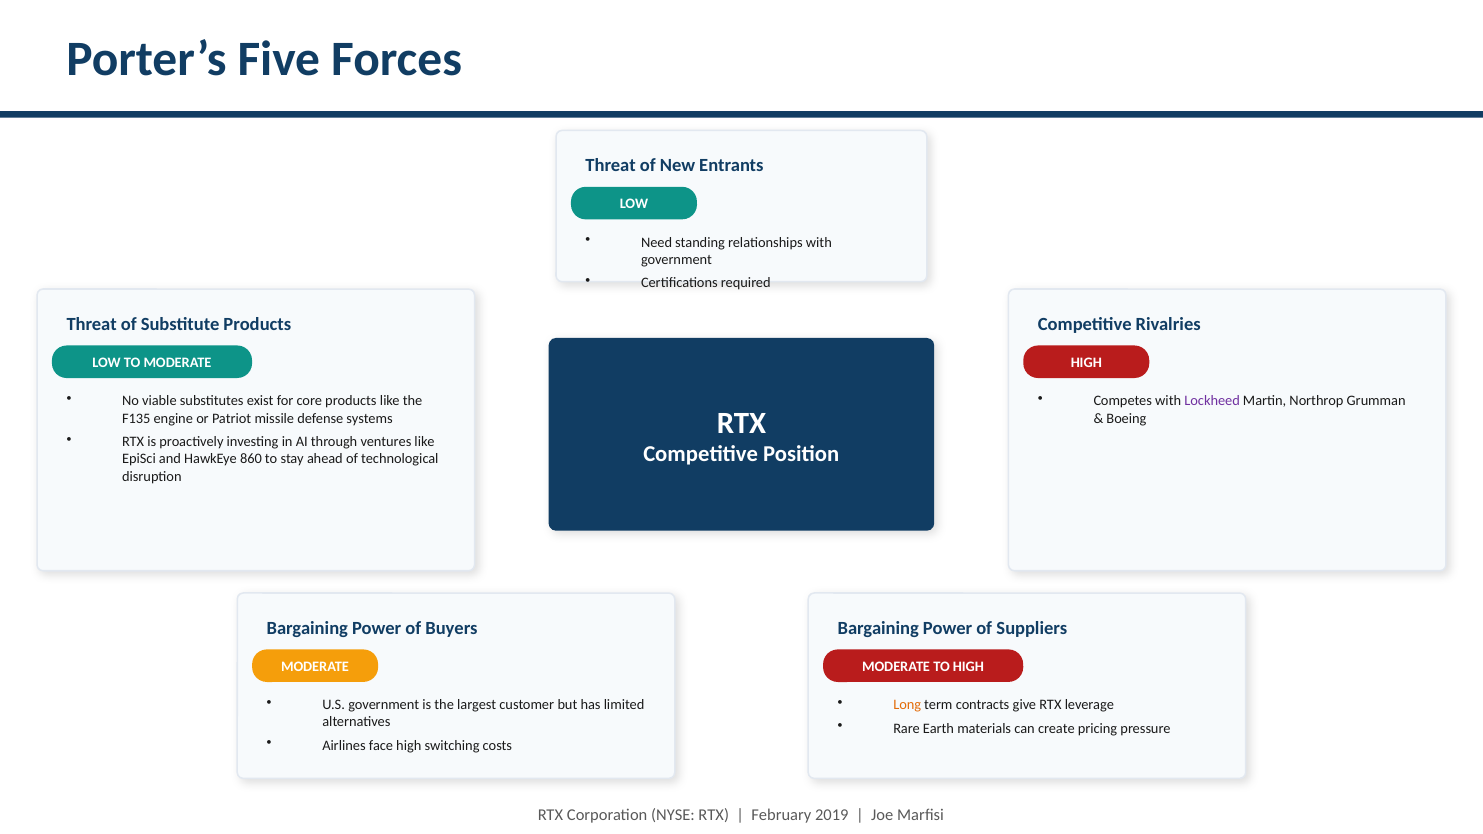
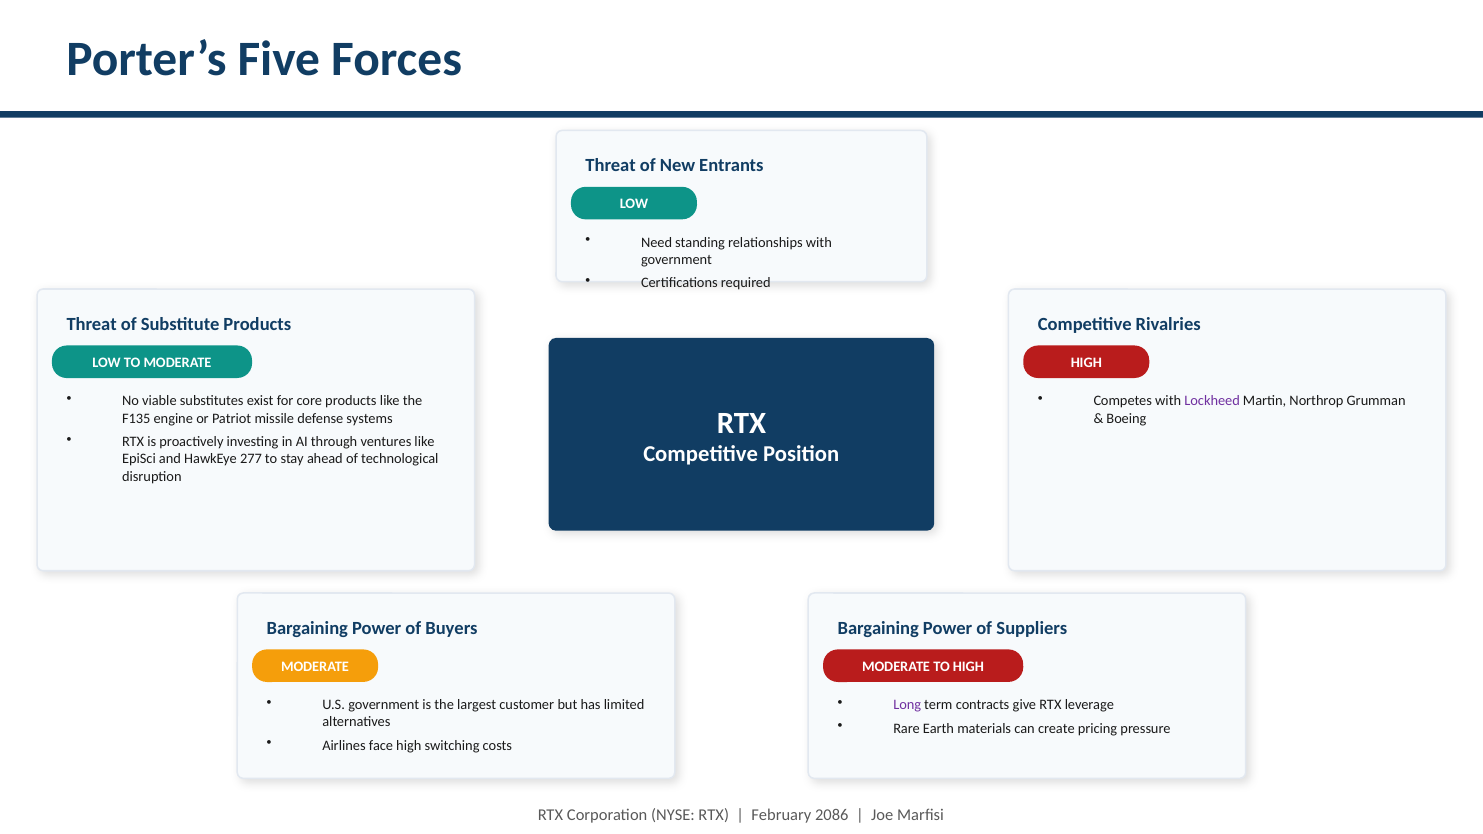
860: 860 -> 277
Long colour: orange -> purple
2019: 2019 -> 2086
